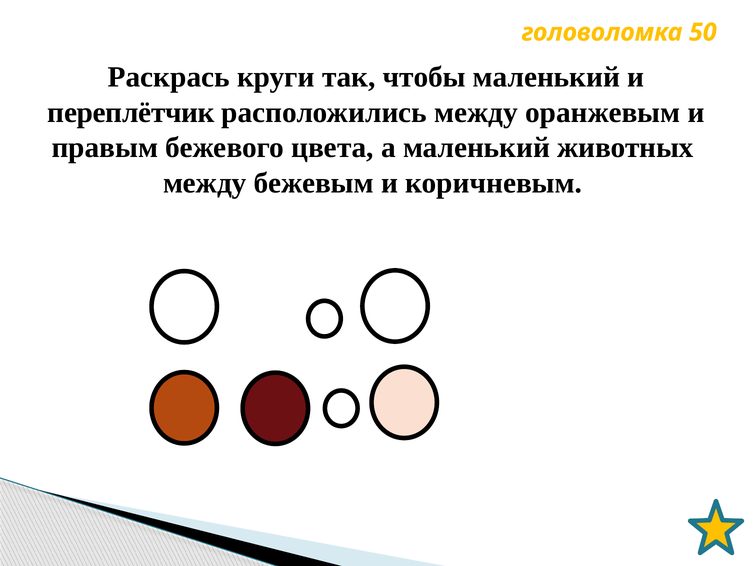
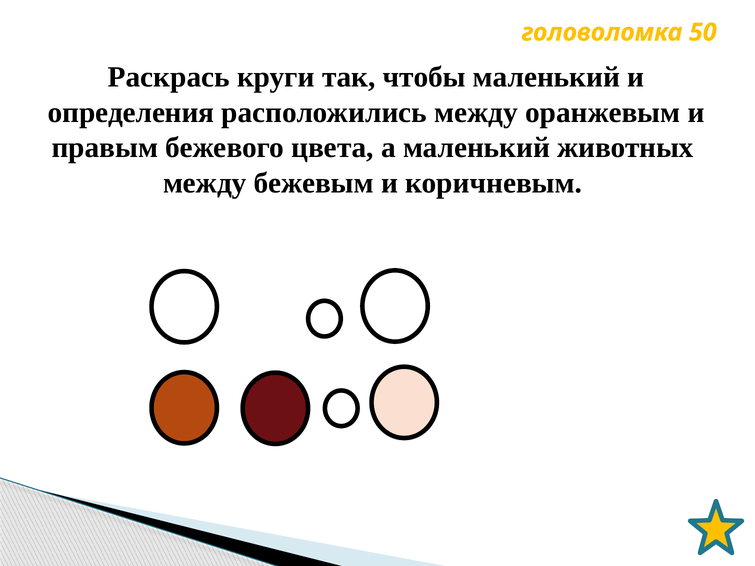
переплётчик: переплётчик -> определения
